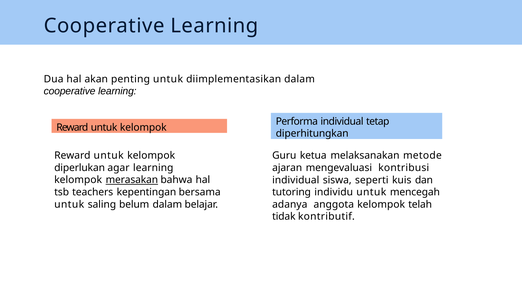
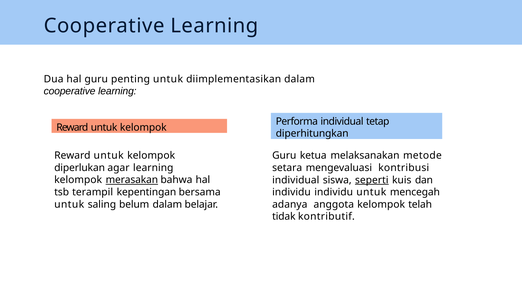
hal akan: akan -> guru
ajaran: ajaran -> setara
seperti underline: none -> present
teachers: teachers -> terampil
tutoring at (292, 192): tutoring -> individu
